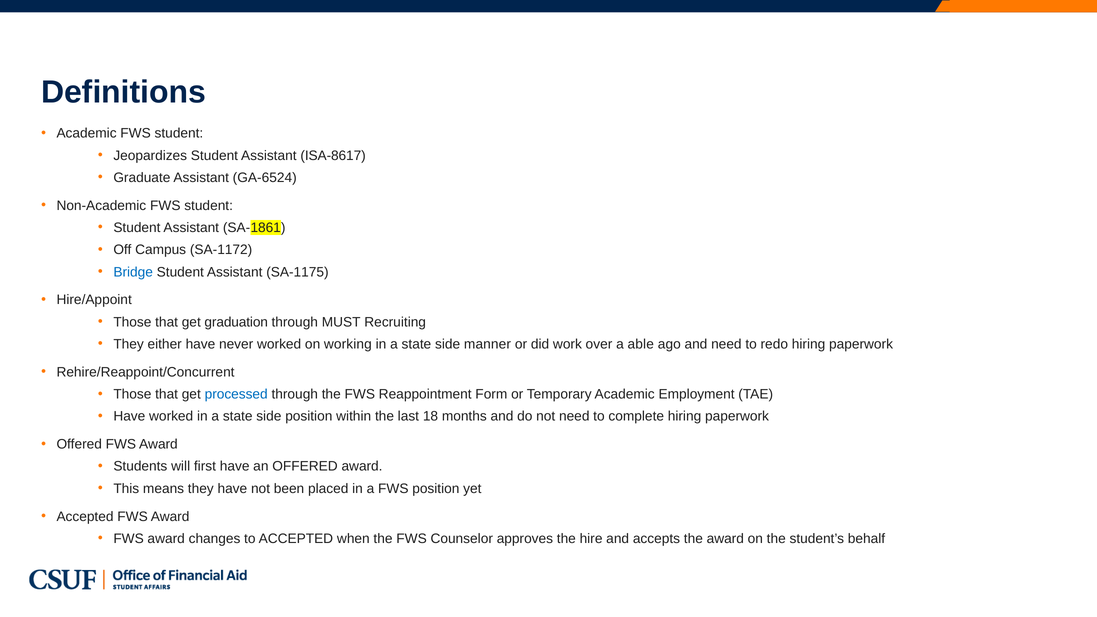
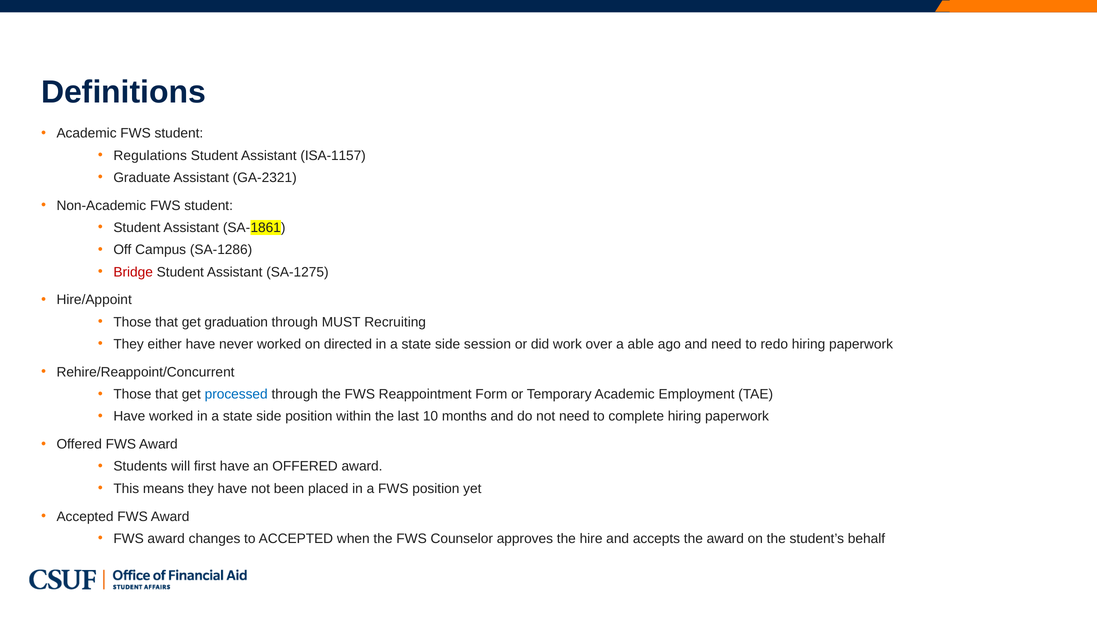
Jeopardizes: Jeopardizes -> Regulations
ISA-8617: ISA-8617 -> ISA-1157
GA-6524: GA-6524 -> GA-2321
SA-1172: SA-1172 -> SA-1286
Bridge colour: blue -> red
SA-1175: SA-1175 -> SA-1275
working: working -> directed
manner: manner -> session
18: 18 -> 10
